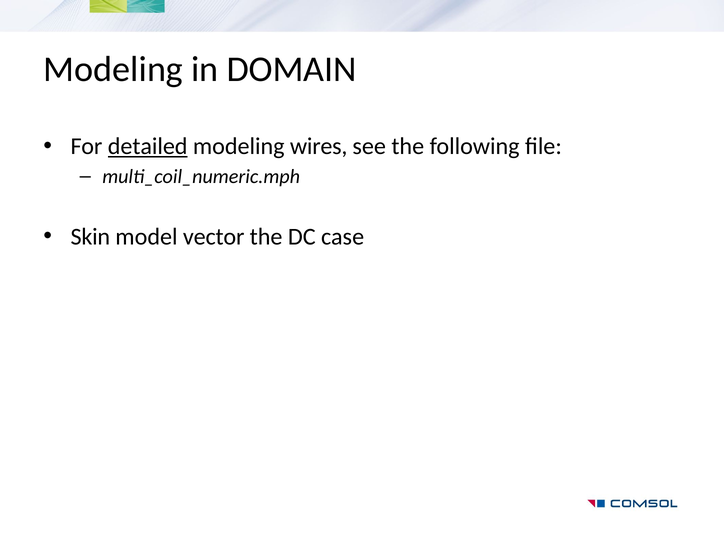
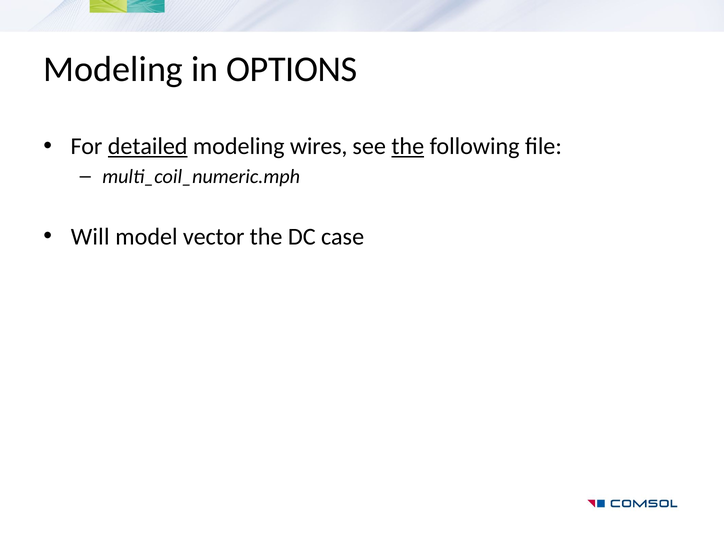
DOMAIN: DOMAIN -> OPTIONS
the at (408, 146) underline: none -> present
Skin: Skin -> Will
